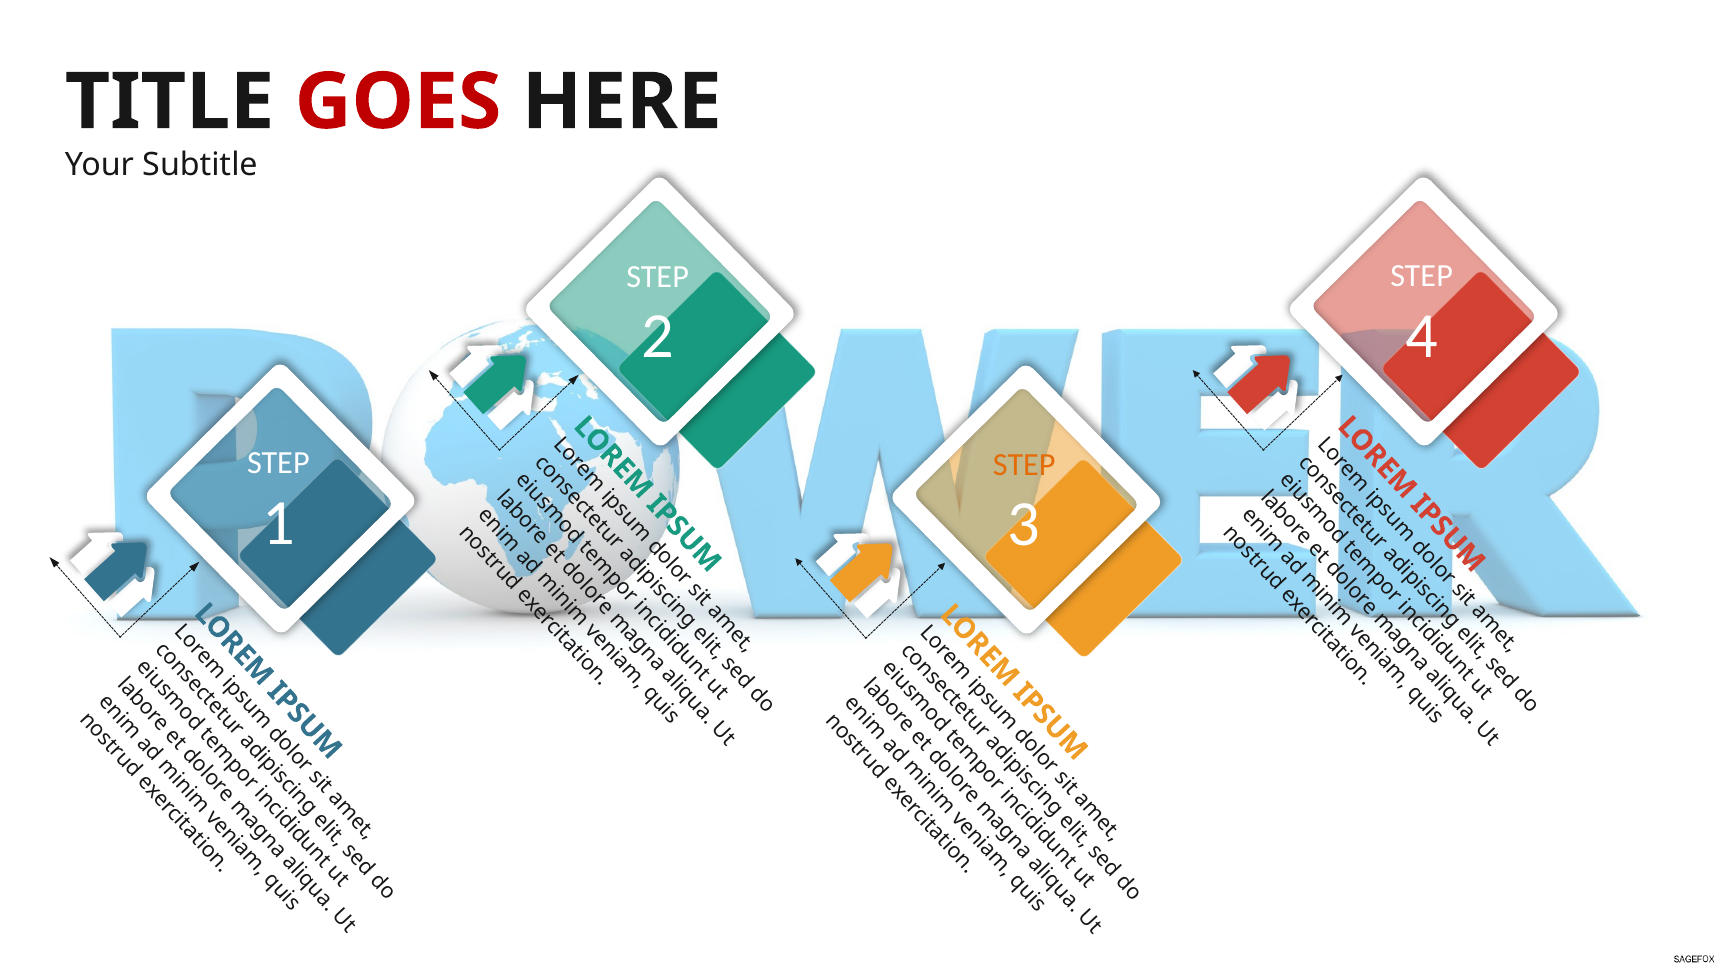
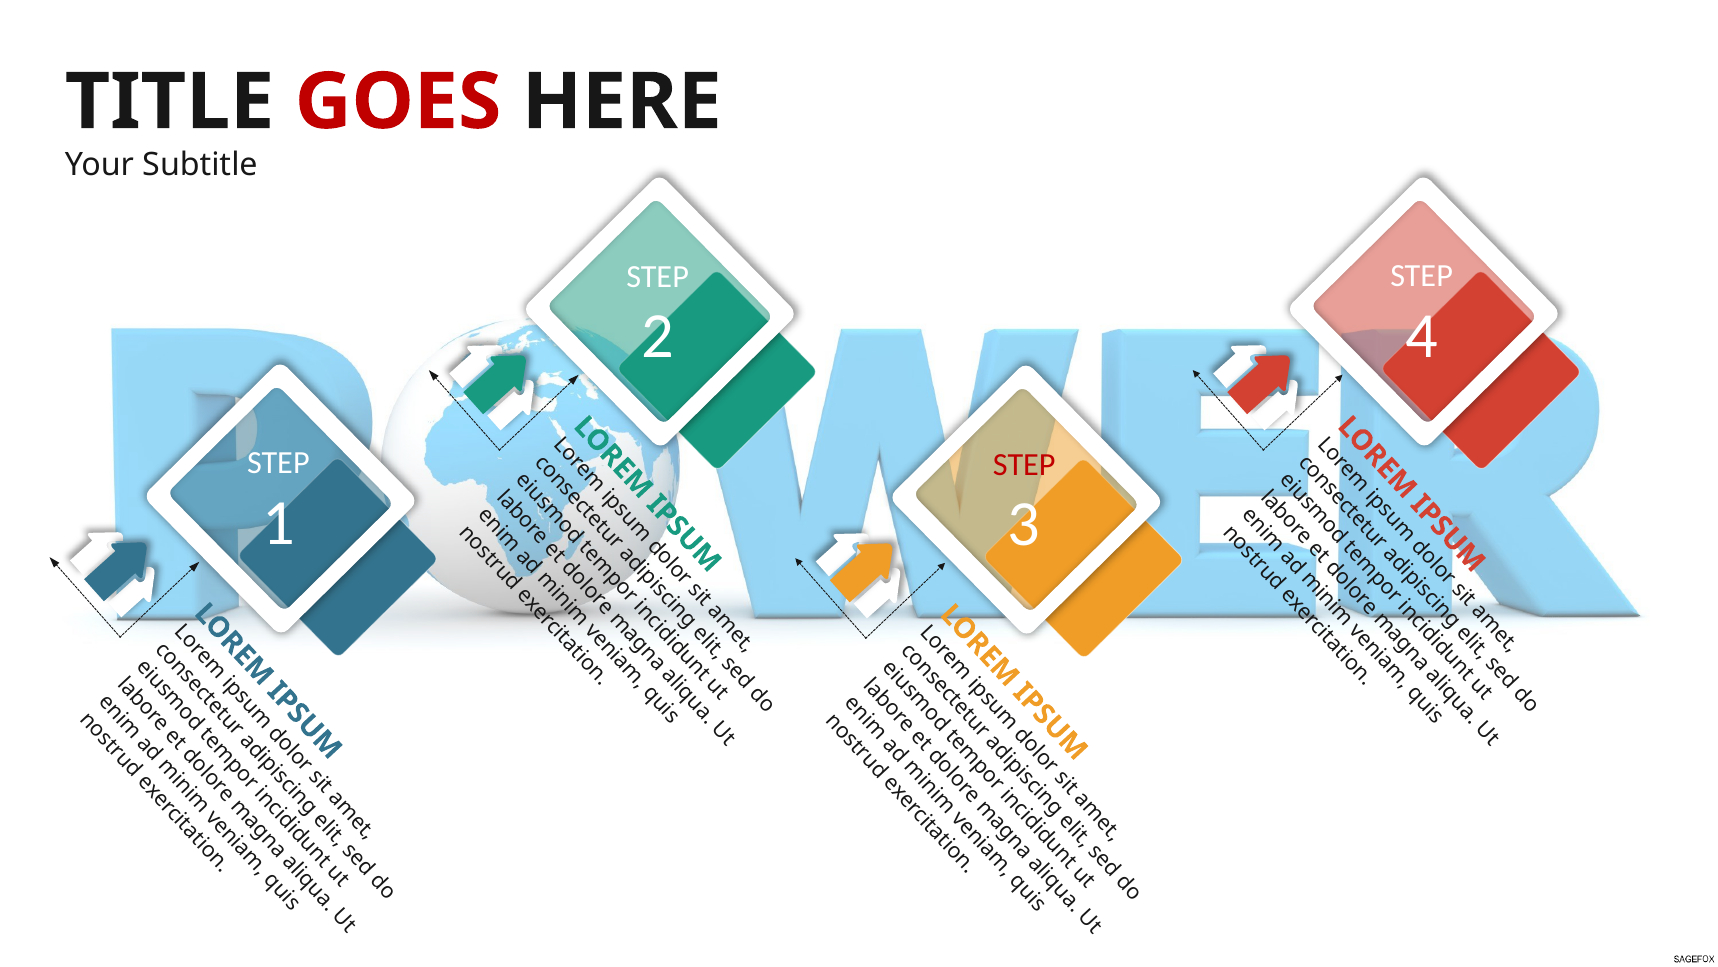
STEP at (1024, 464) colour: orange -> red
